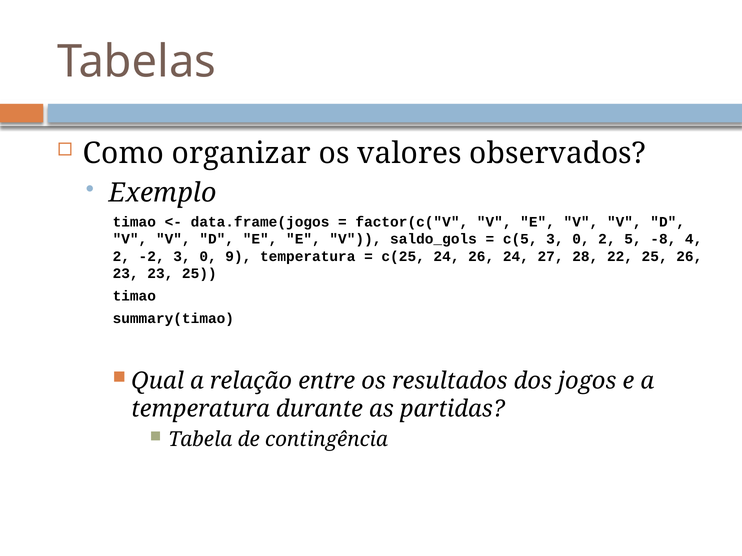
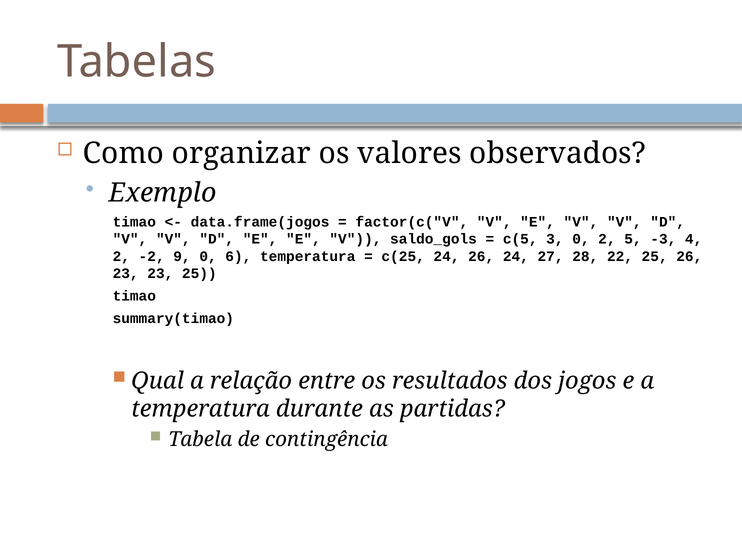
-8: -8 -> -3
-2 3: 3 -> 9
9: 9 -> 6
